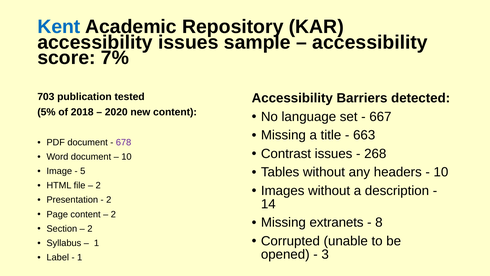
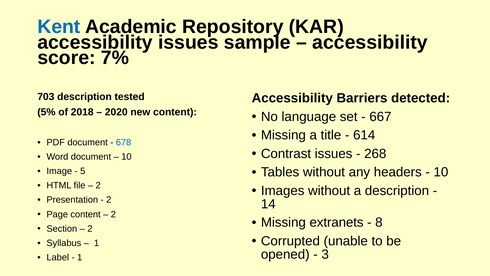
703 publication: publication -> description
663: 663 -> 614
678 colour: purple -> blue
